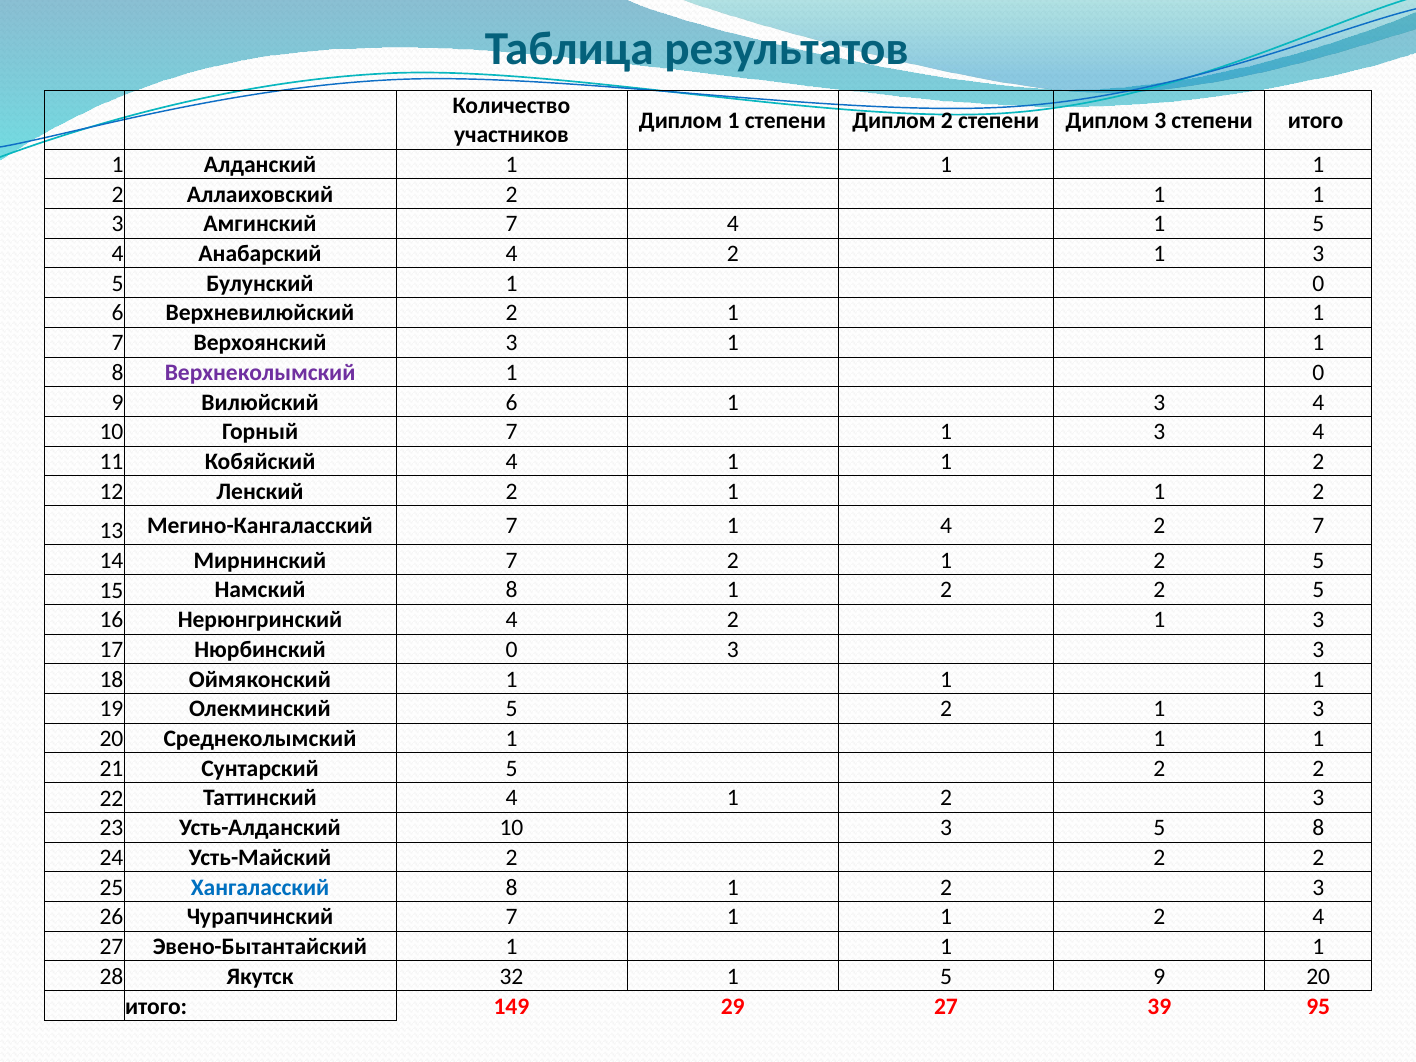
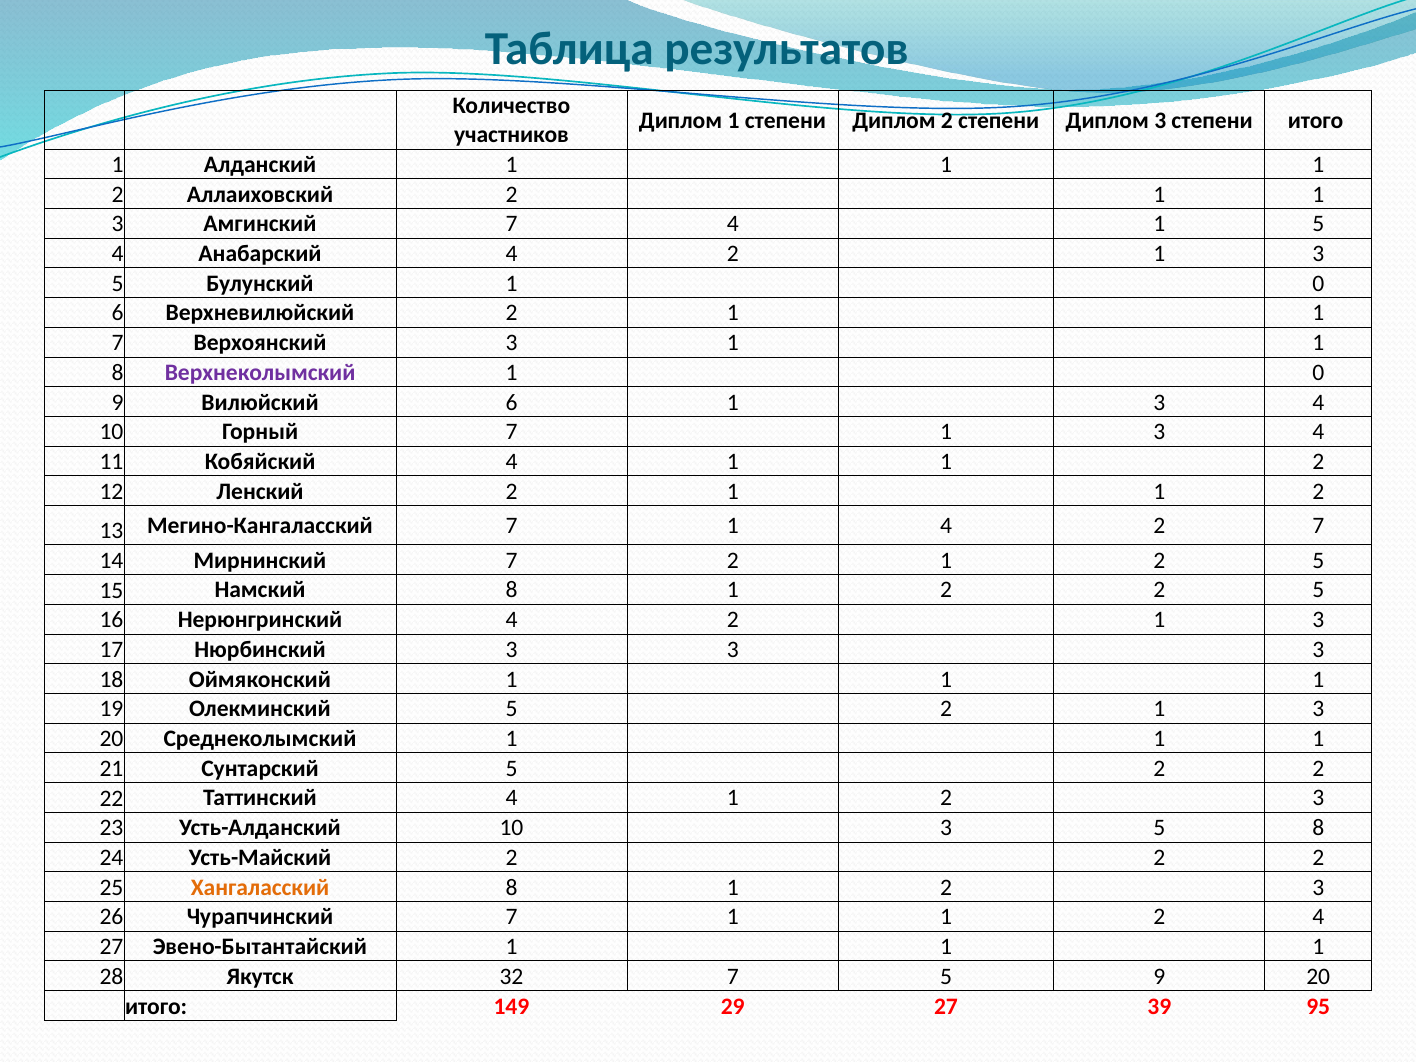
Нюрбинский 0: 0 -> 3
Хангаласский colour: blue -> orange
32 1: 1 -> 7
